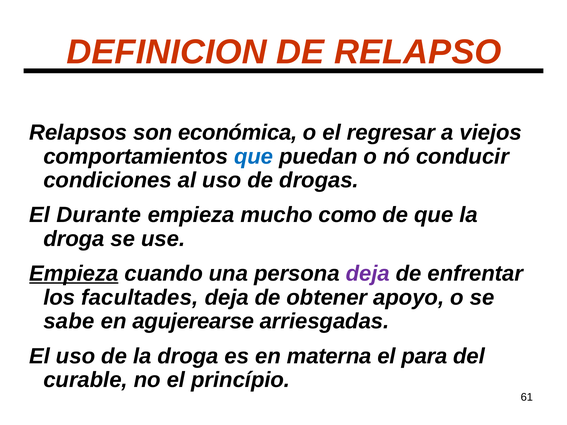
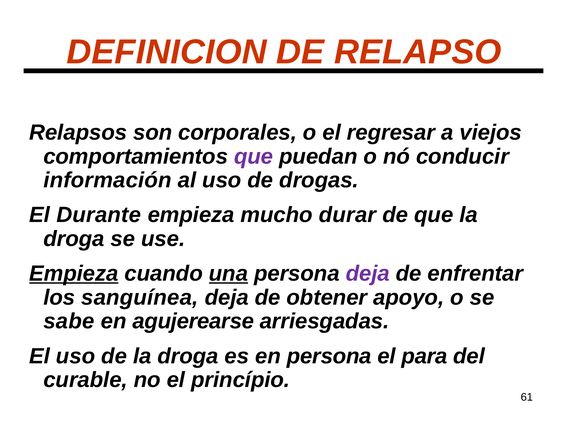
económica: económica -> corporales
que at (254, 157) colour: blue -> purple
condiciones: condiciones -> información
como: como -> durar
una underline: none -> present
facultades: facultades -> sanguínea
en materna: materna -> persona
